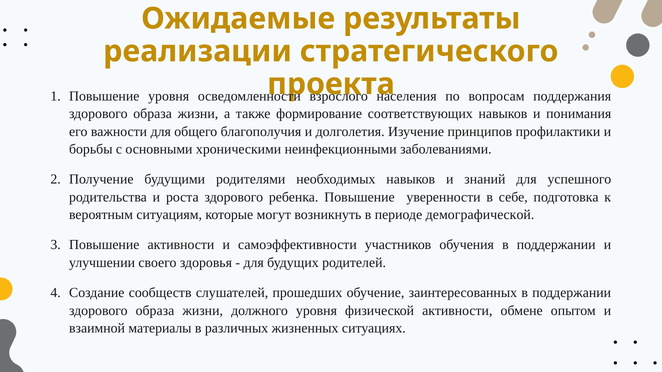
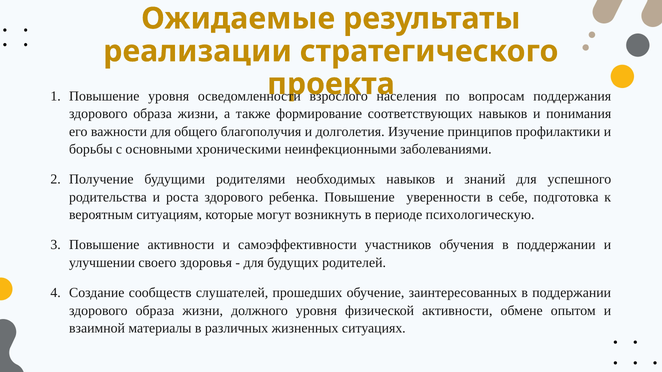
демографической: демографической -> психологическую
